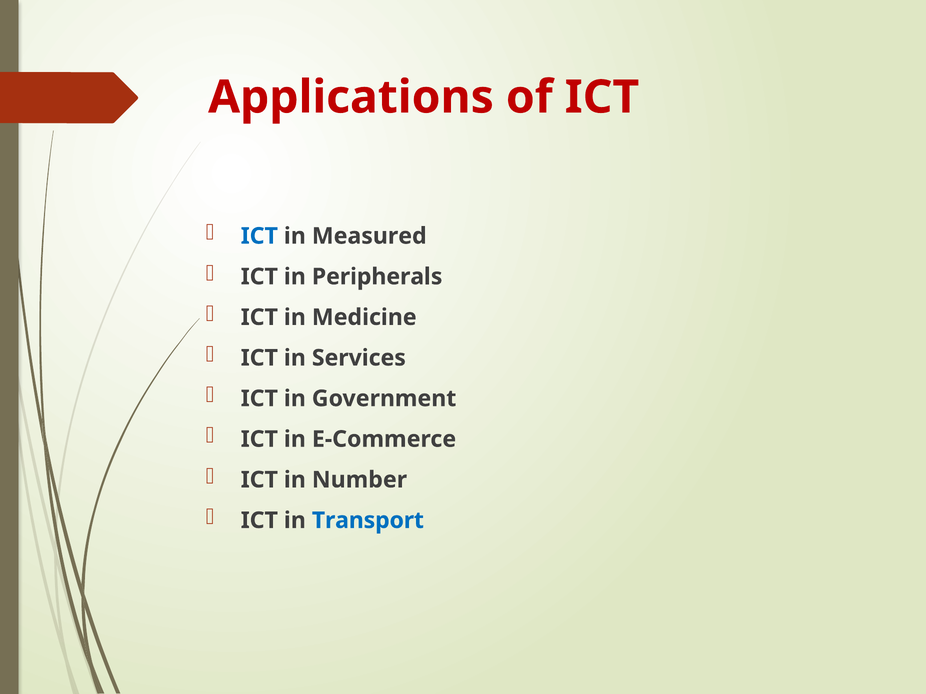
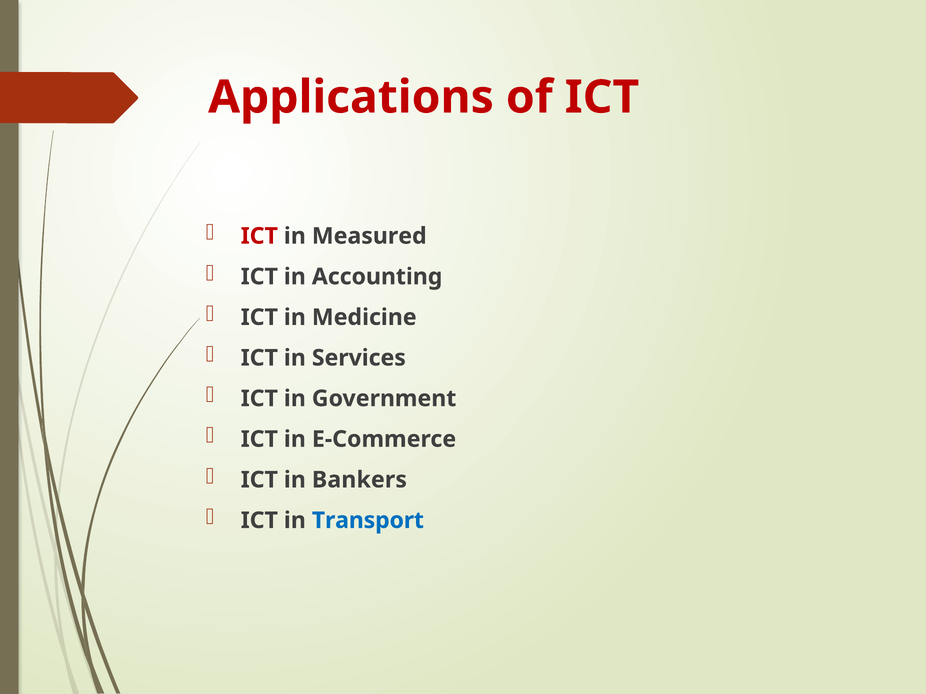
ICT at (259, 236) colour: blue -> red
Peripherals: Peripherals -> Accounting
Number: Number -> Bankers
